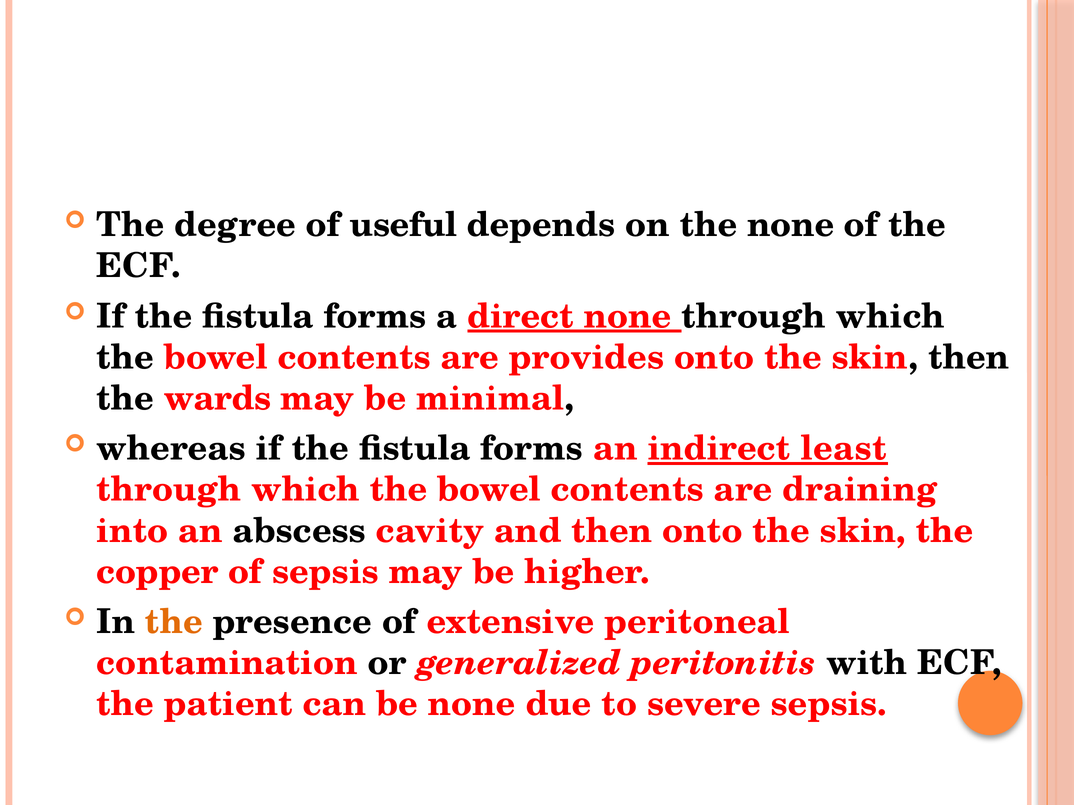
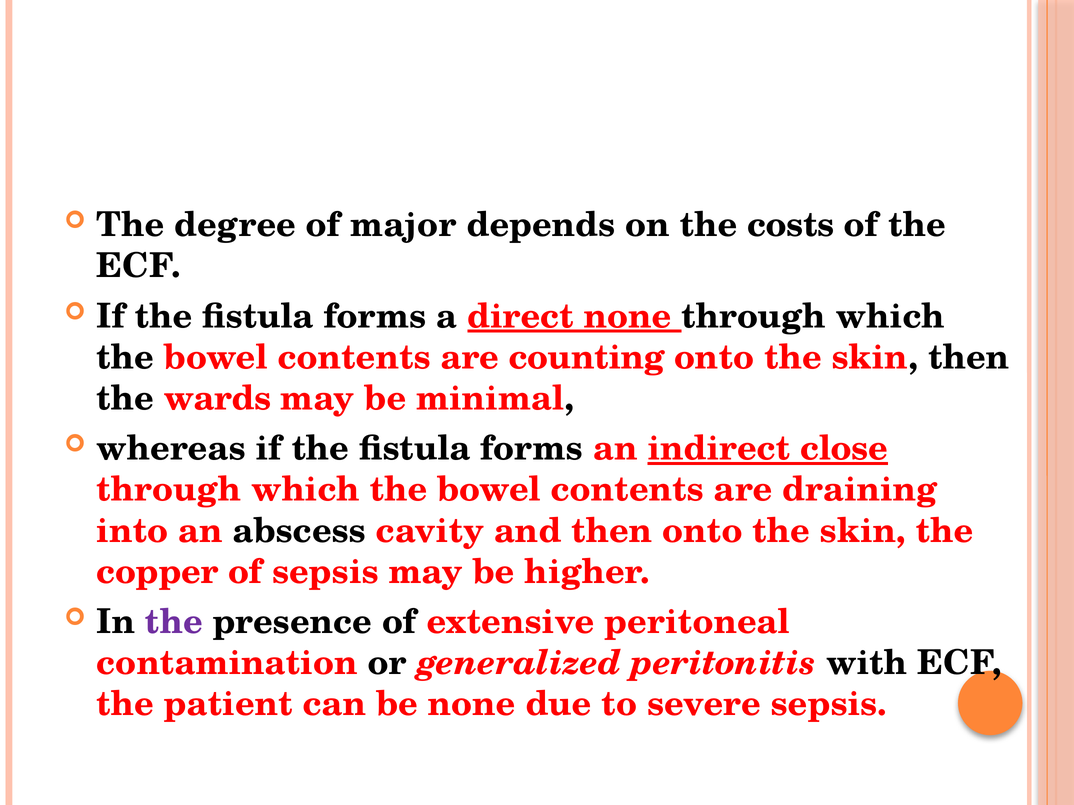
useful: useful -> major
the none: none -> costs
provides: provides -> counting
least: least -> close
the at (174, 622) colour: orange -> purple
